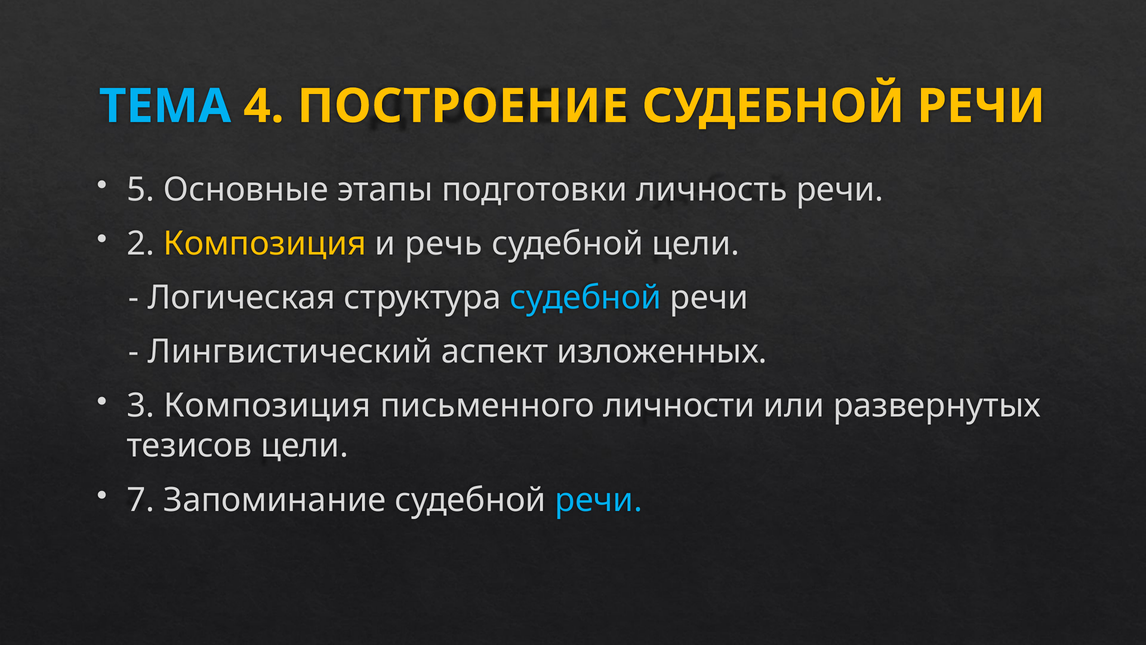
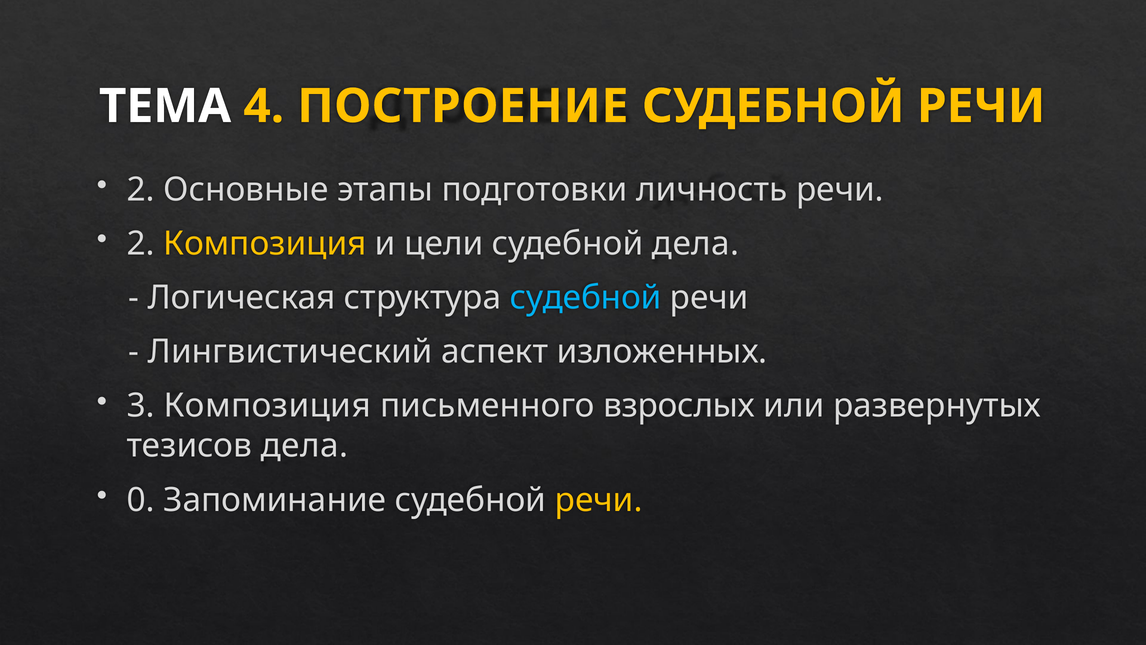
ТЕМА colour: light blue -> white
5 at (141, 190): 5 -> 2
речь: речь -> цели
судебной цели: цели -> дела
личности: личности -> взрослых
тезисов цели: цели -> дела
7: 7 -> 0
речи at (599, 500) colour: light blue -> yellow
